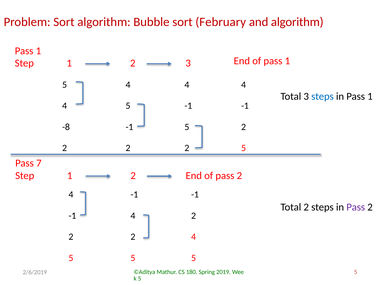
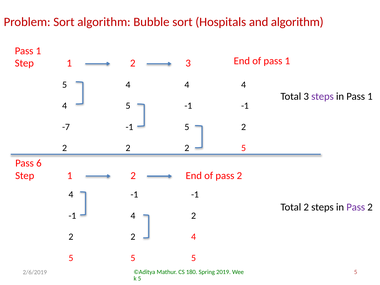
February: February -> Hospitals
steps at (322, 96) colour: blue -> purple
-8: -8 -> -7
7: 7 -> 6
